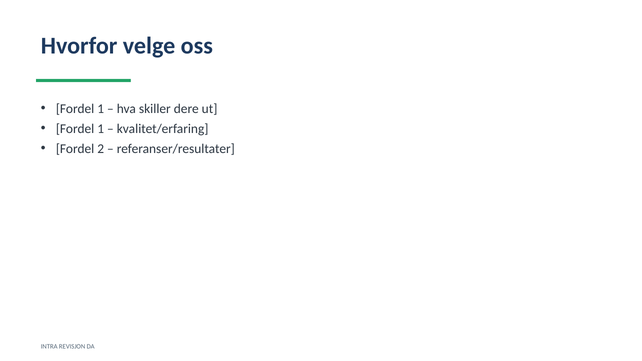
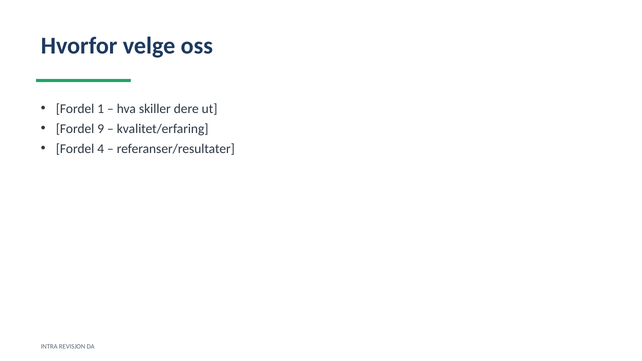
1 at (101, 129): 1 -> 9
2: 2 -> 4
